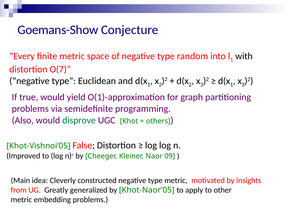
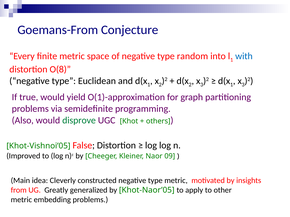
Goemans-Show: Goemans-Show -> Goemans-From
with colour: black -> blue
O(7: O(7 -> O(8
